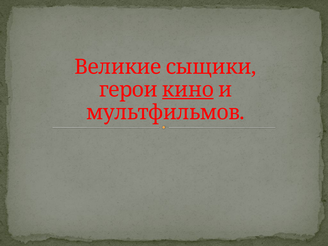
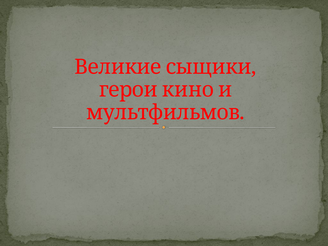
кино underline: present -> none
